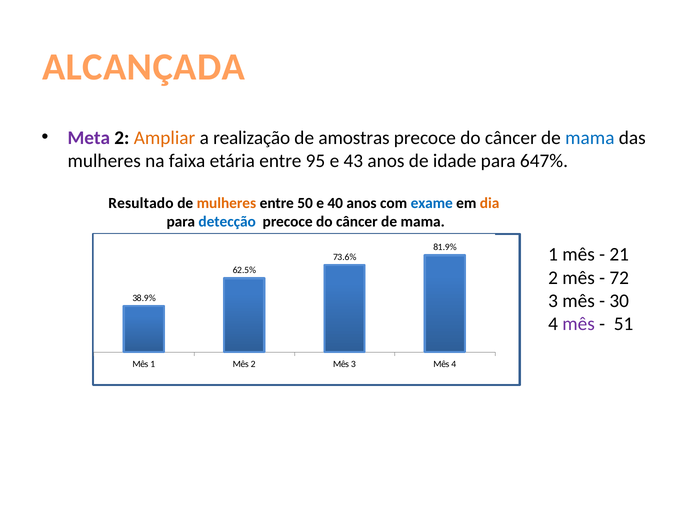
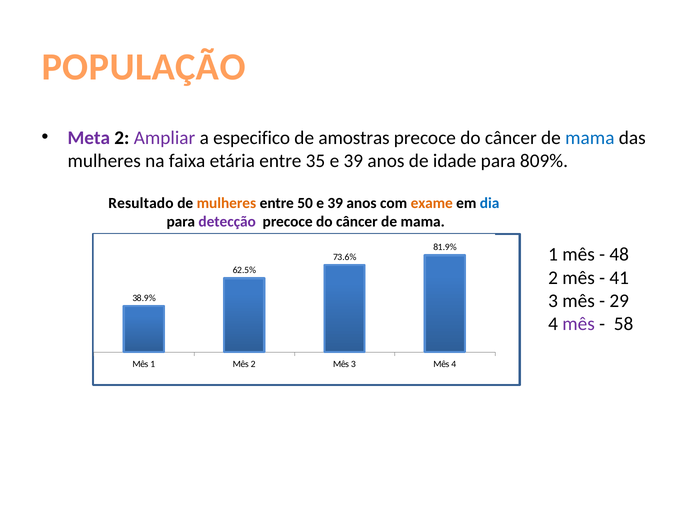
ALCANÇADA: ALCANÇADA -> POPULAÇÃO
Ampliar colour: orange -> purple
realização: realização -> especifico
95: 95 -> 35
43 at (353, 161): 43 -> 39
647%: 647% -> 809%
50 e 40: 40 -> 39
exame colour: blue -> orange
dia colour: orange -> blue
detecção colour: blue -> purple
21: 21 -> 48
72: 72 -> 41
30: 30 -> 29
51: 51 -> 58
